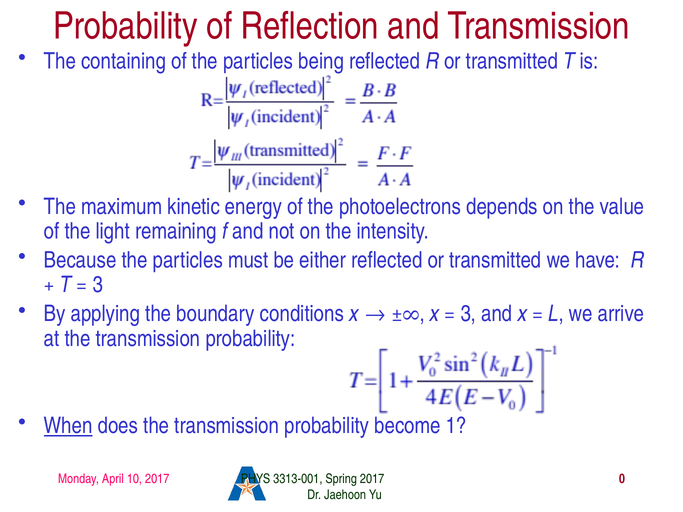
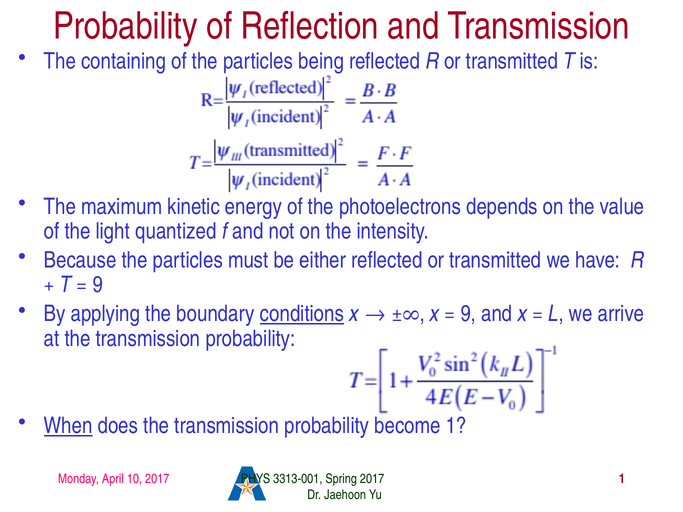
remaining: remaining -> quantized
3 at (98, 285): 3 -> 9
conditions underline: none -> present
3 at (468, 314): 3 -> 9
2017 0: 0 -> 1
